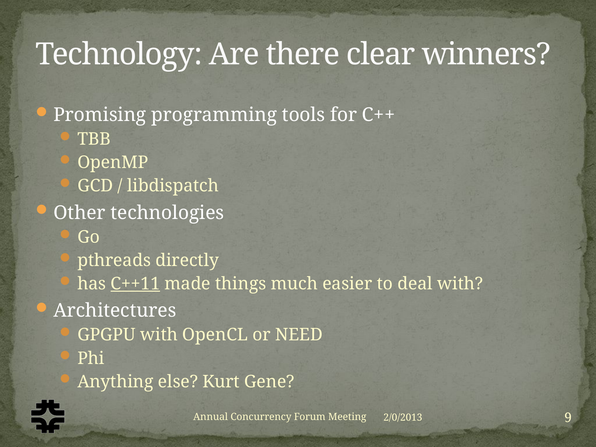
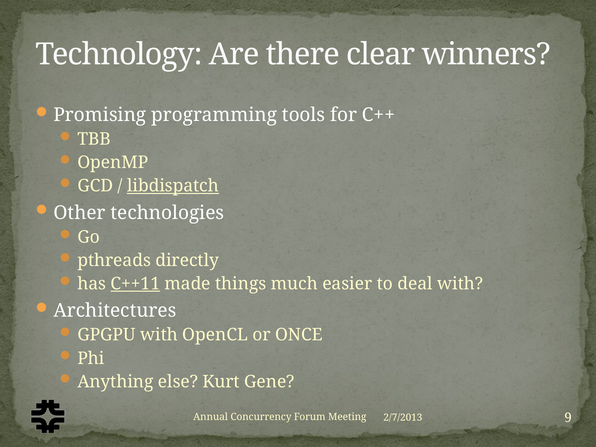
libdispatch underline: none -> present
NEED: NEED -> ONCE
2/0/2013: 2/0/2013 -> 2/7/2013
